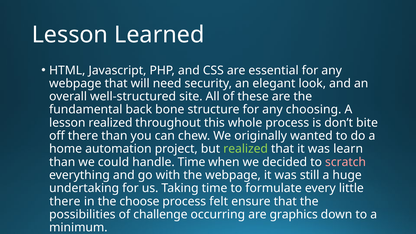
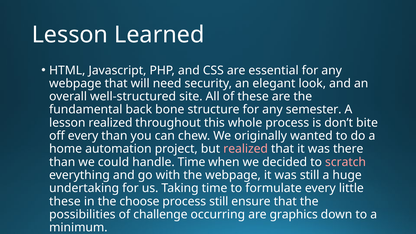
choosing: choosing -> semester
off there: there -> every
realized at (246, 149) colour: light green -> pink
learn: learn -> there
there at (65, 201): there -> these
process felt: felt -> still
